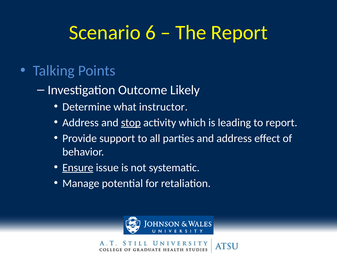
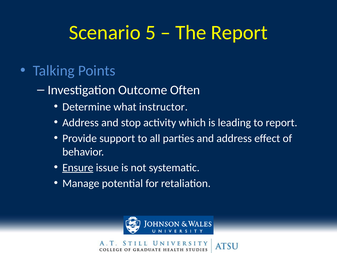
6: 6 -> 5
Likely: Likely -> Often
stop underline: present -> none
